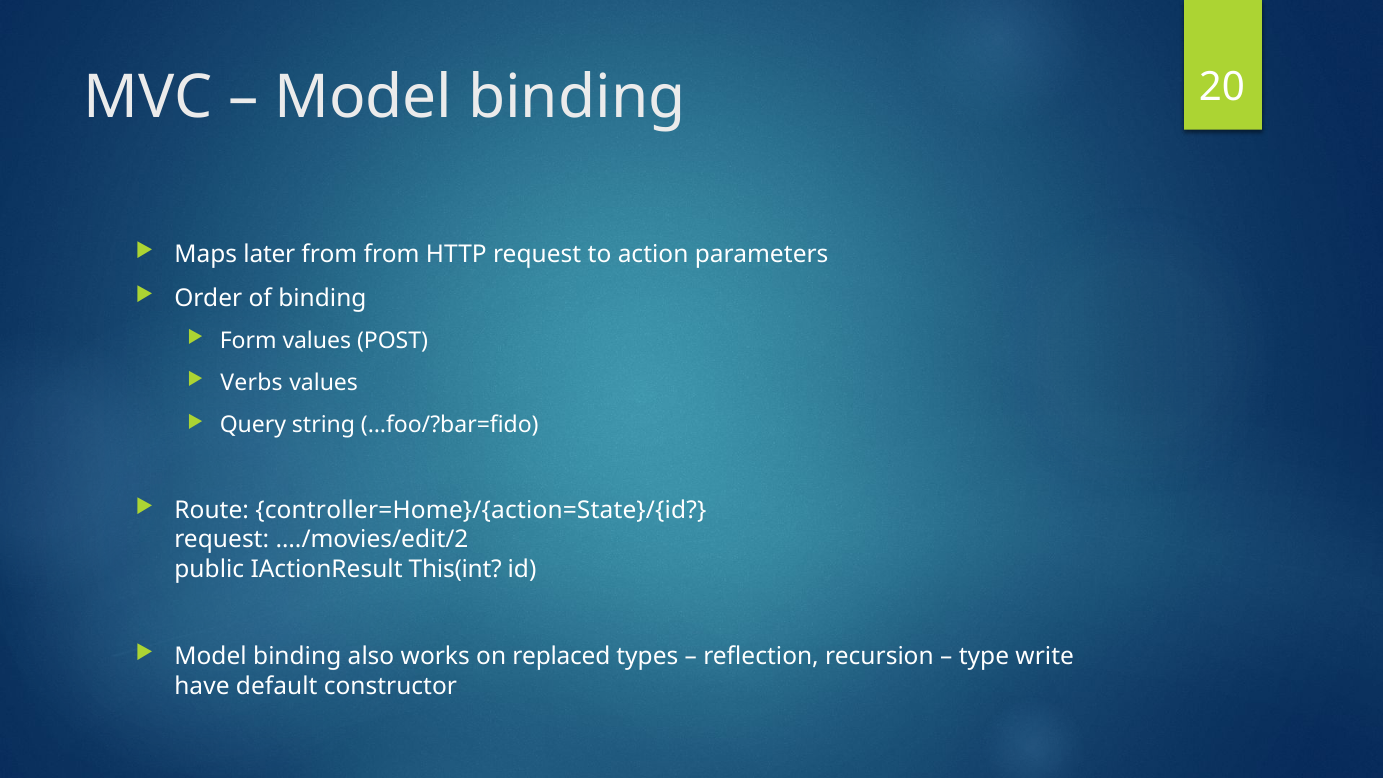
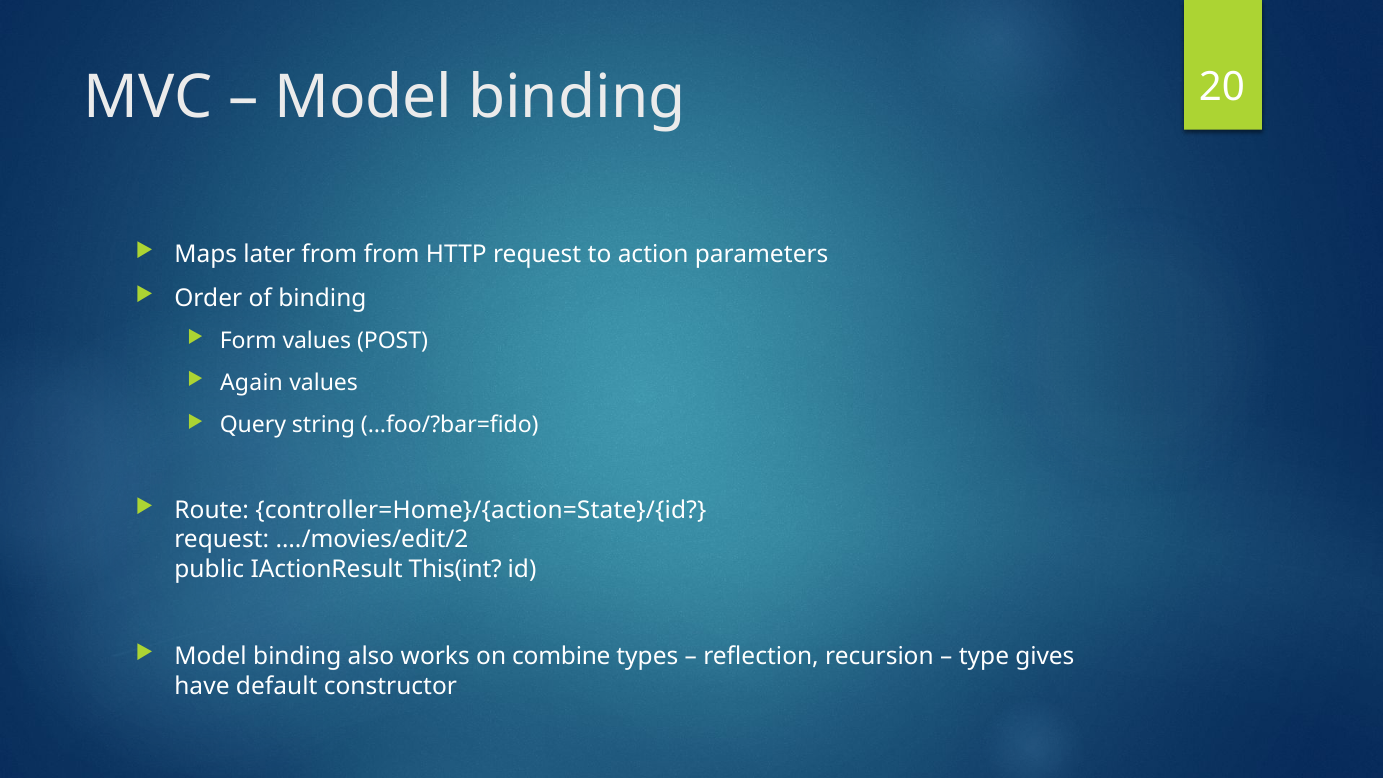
Verbs: Verbs -> Again
replaced: replaced -> combine
write: write -> gives
